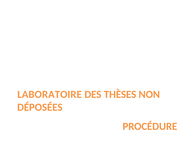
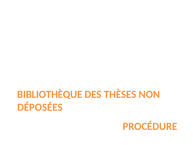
LABORATOIRE: LABORATOIRE -> BIBLIOTHÈQUE
